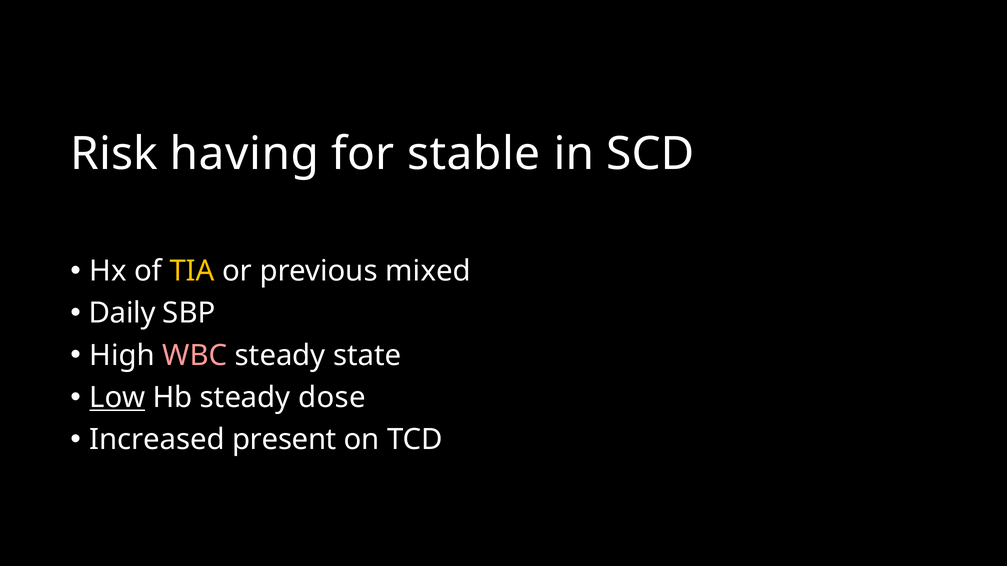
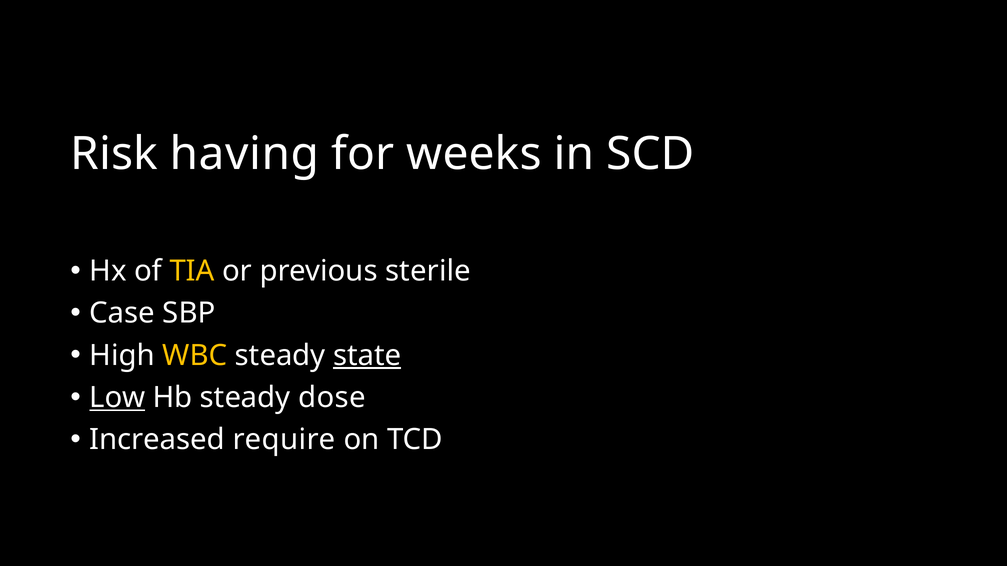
stable: stable -> weeks
mixed: mixed -> sterile
Daily: Daily -> Case
WBC colour: pink -> yellow
state underline: none -> present
present: present -> require
